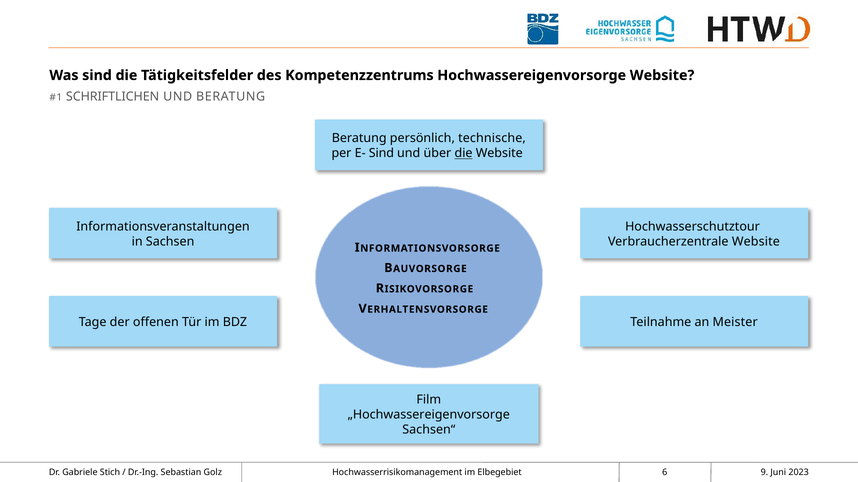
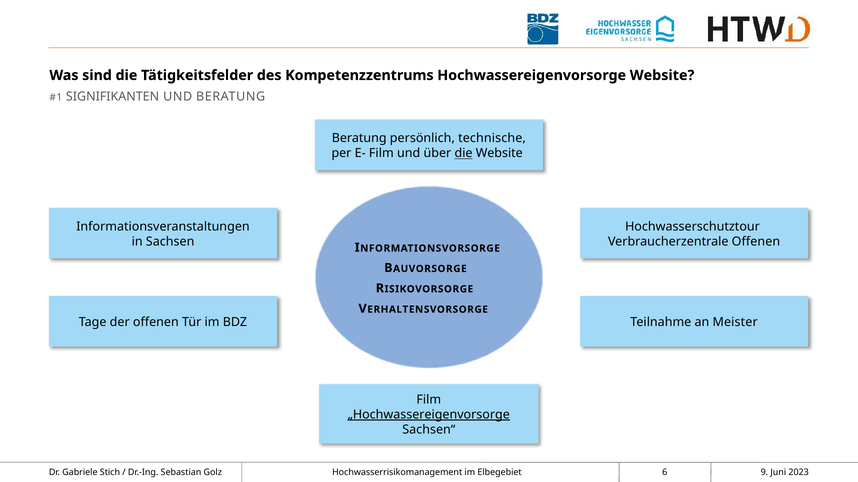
SCHRIFTLICHEN: SCHRIFTLICHEN -> SIGNIFIKANTEN
E- Sind: Sind -> Film
Verbraucherzentrale Website: Website -> Offenen
„Hochwassereigenvorsorge underline: none -> present
